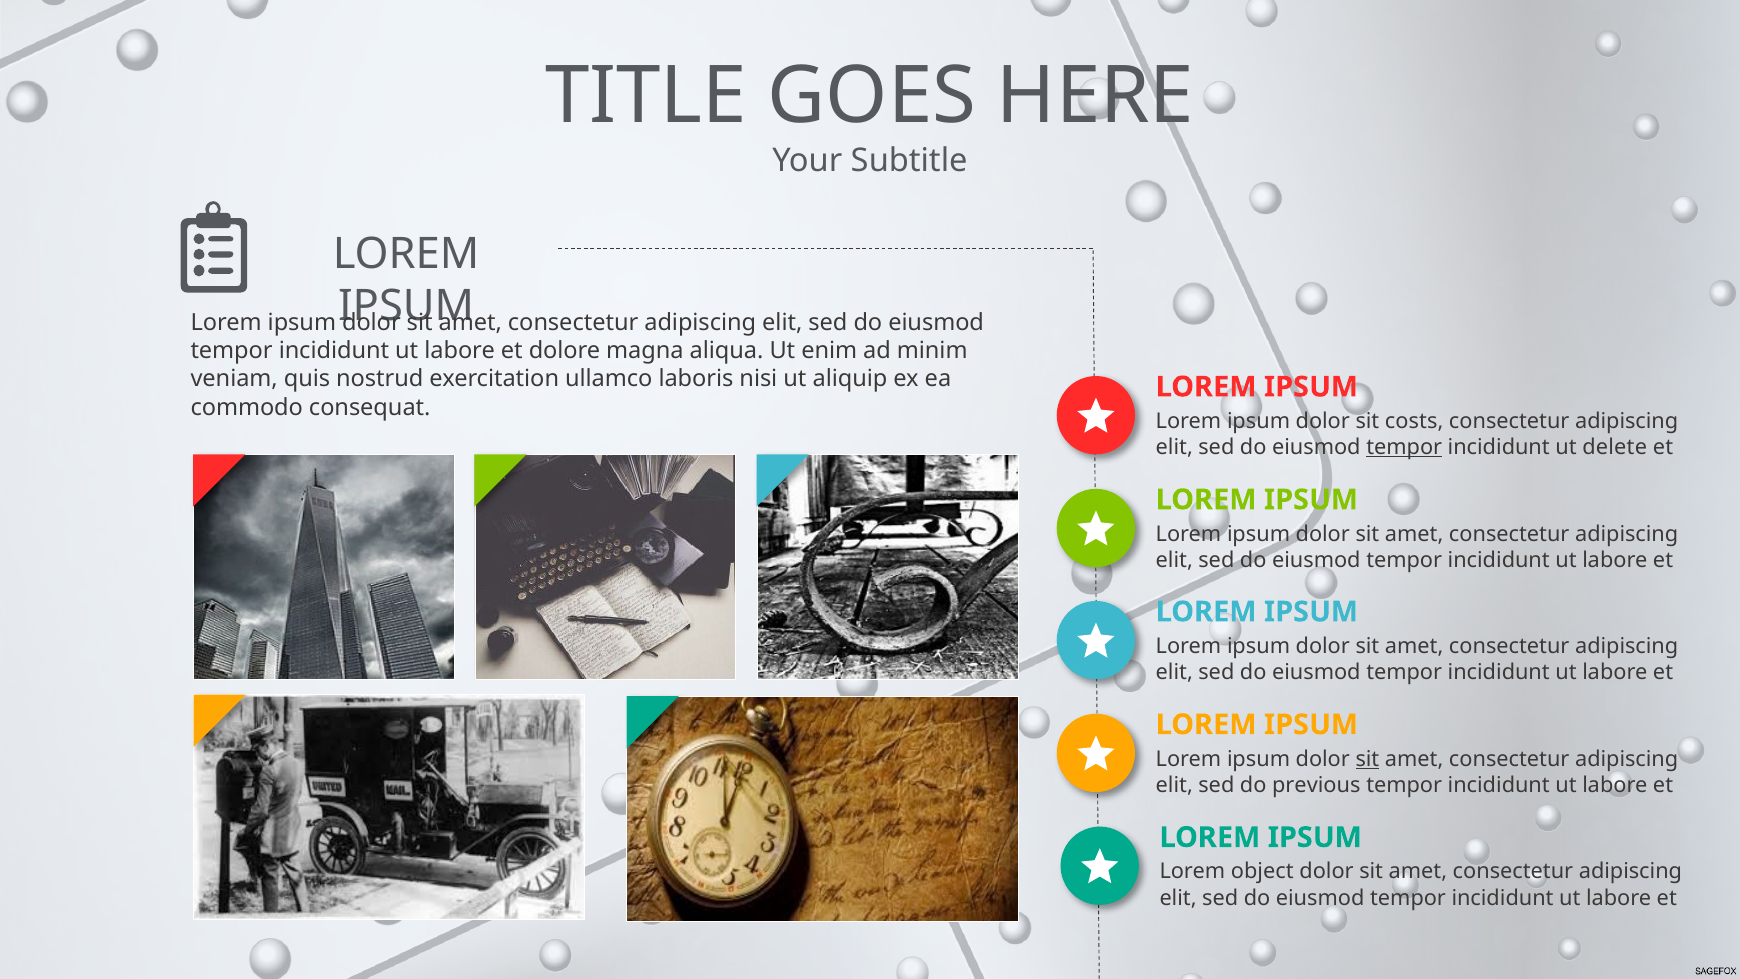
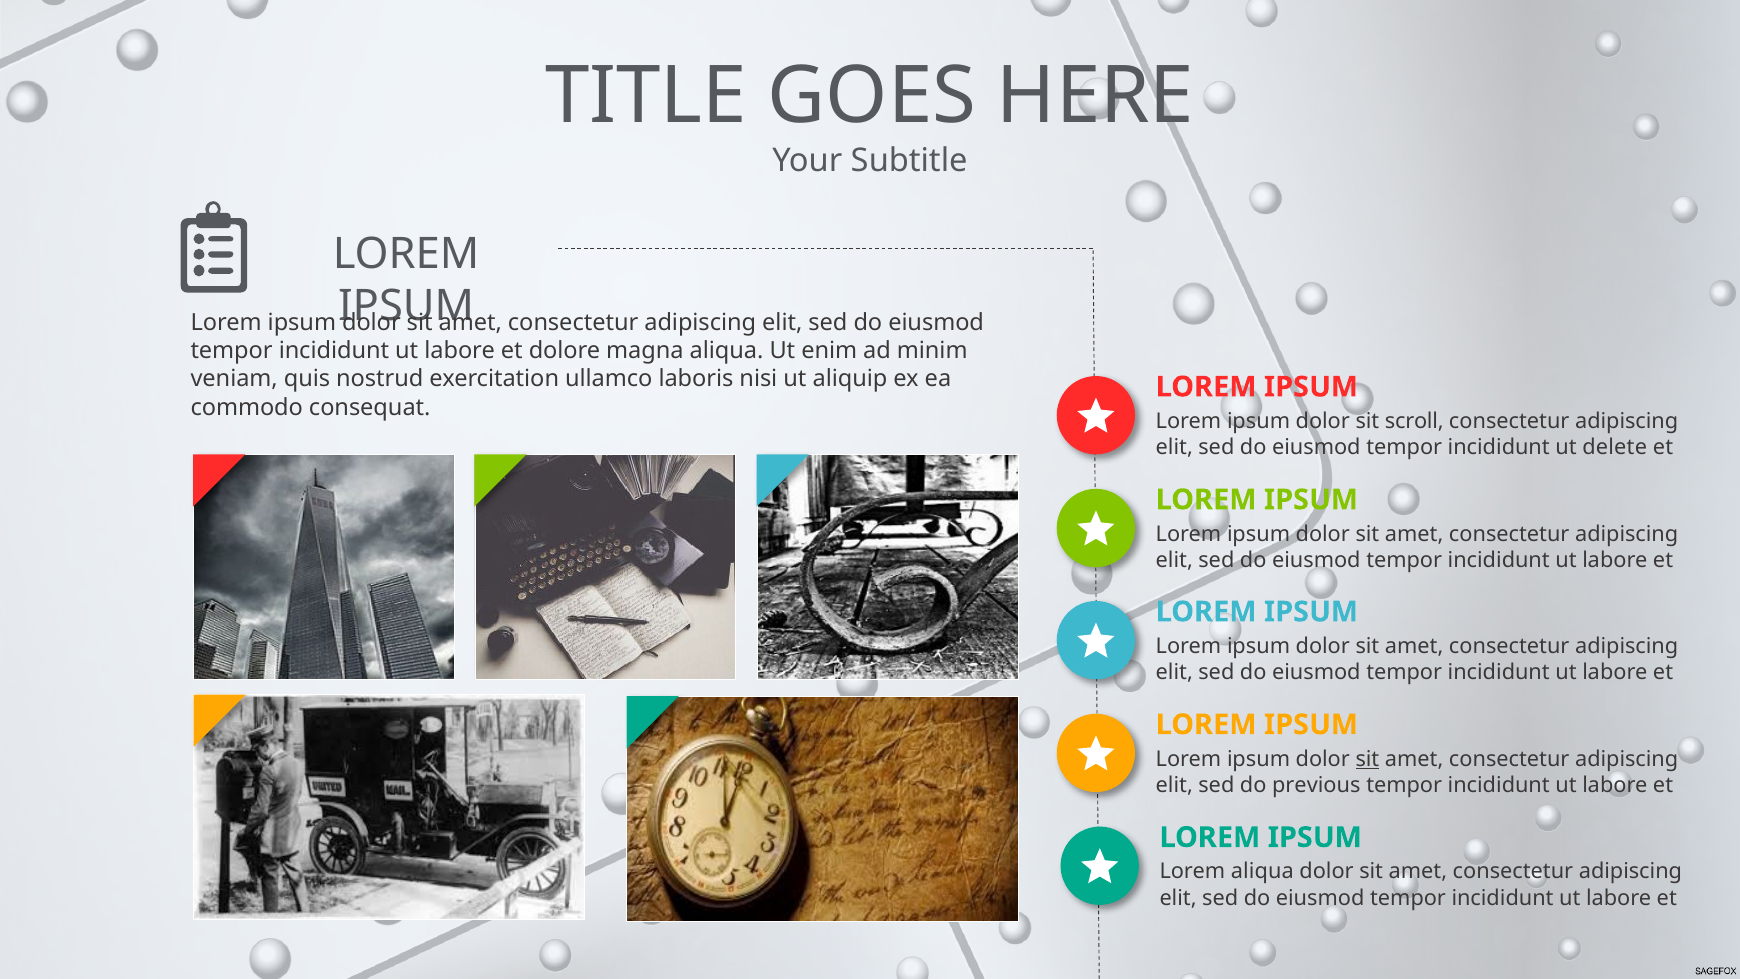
costs: costs -> scroll
tempor at (1404, 447) underline: present -> none
Lorem object: object -> aliqua
